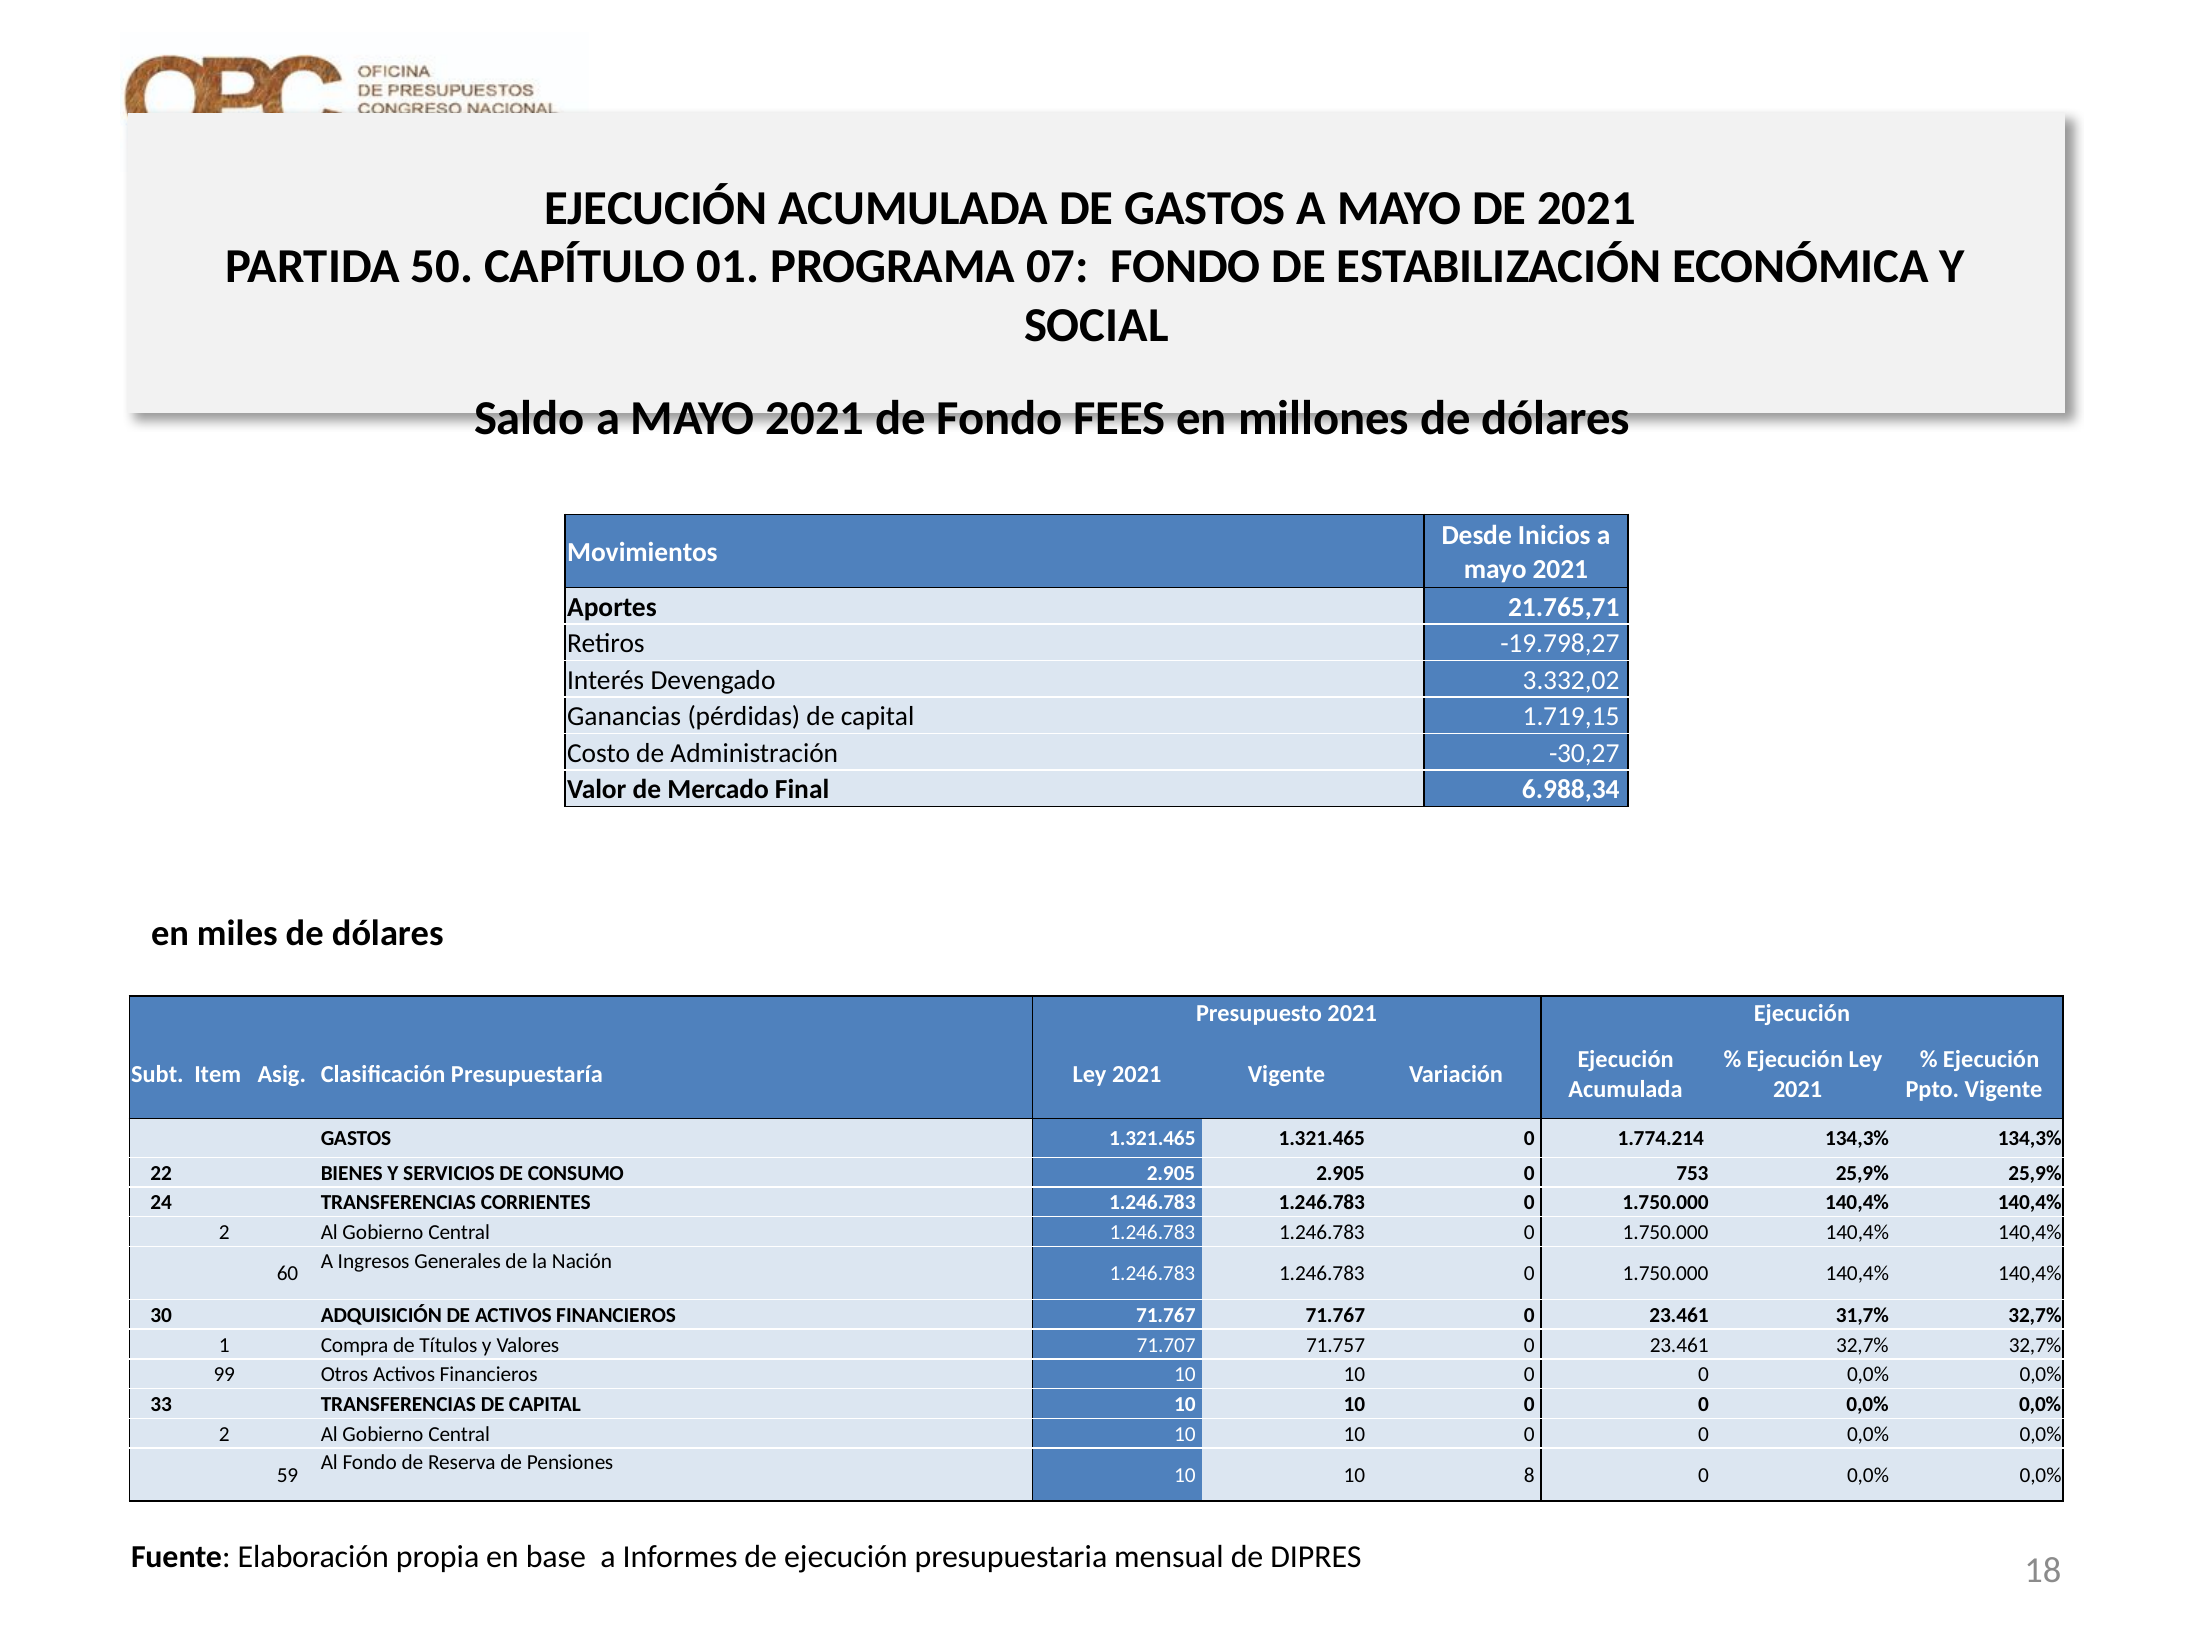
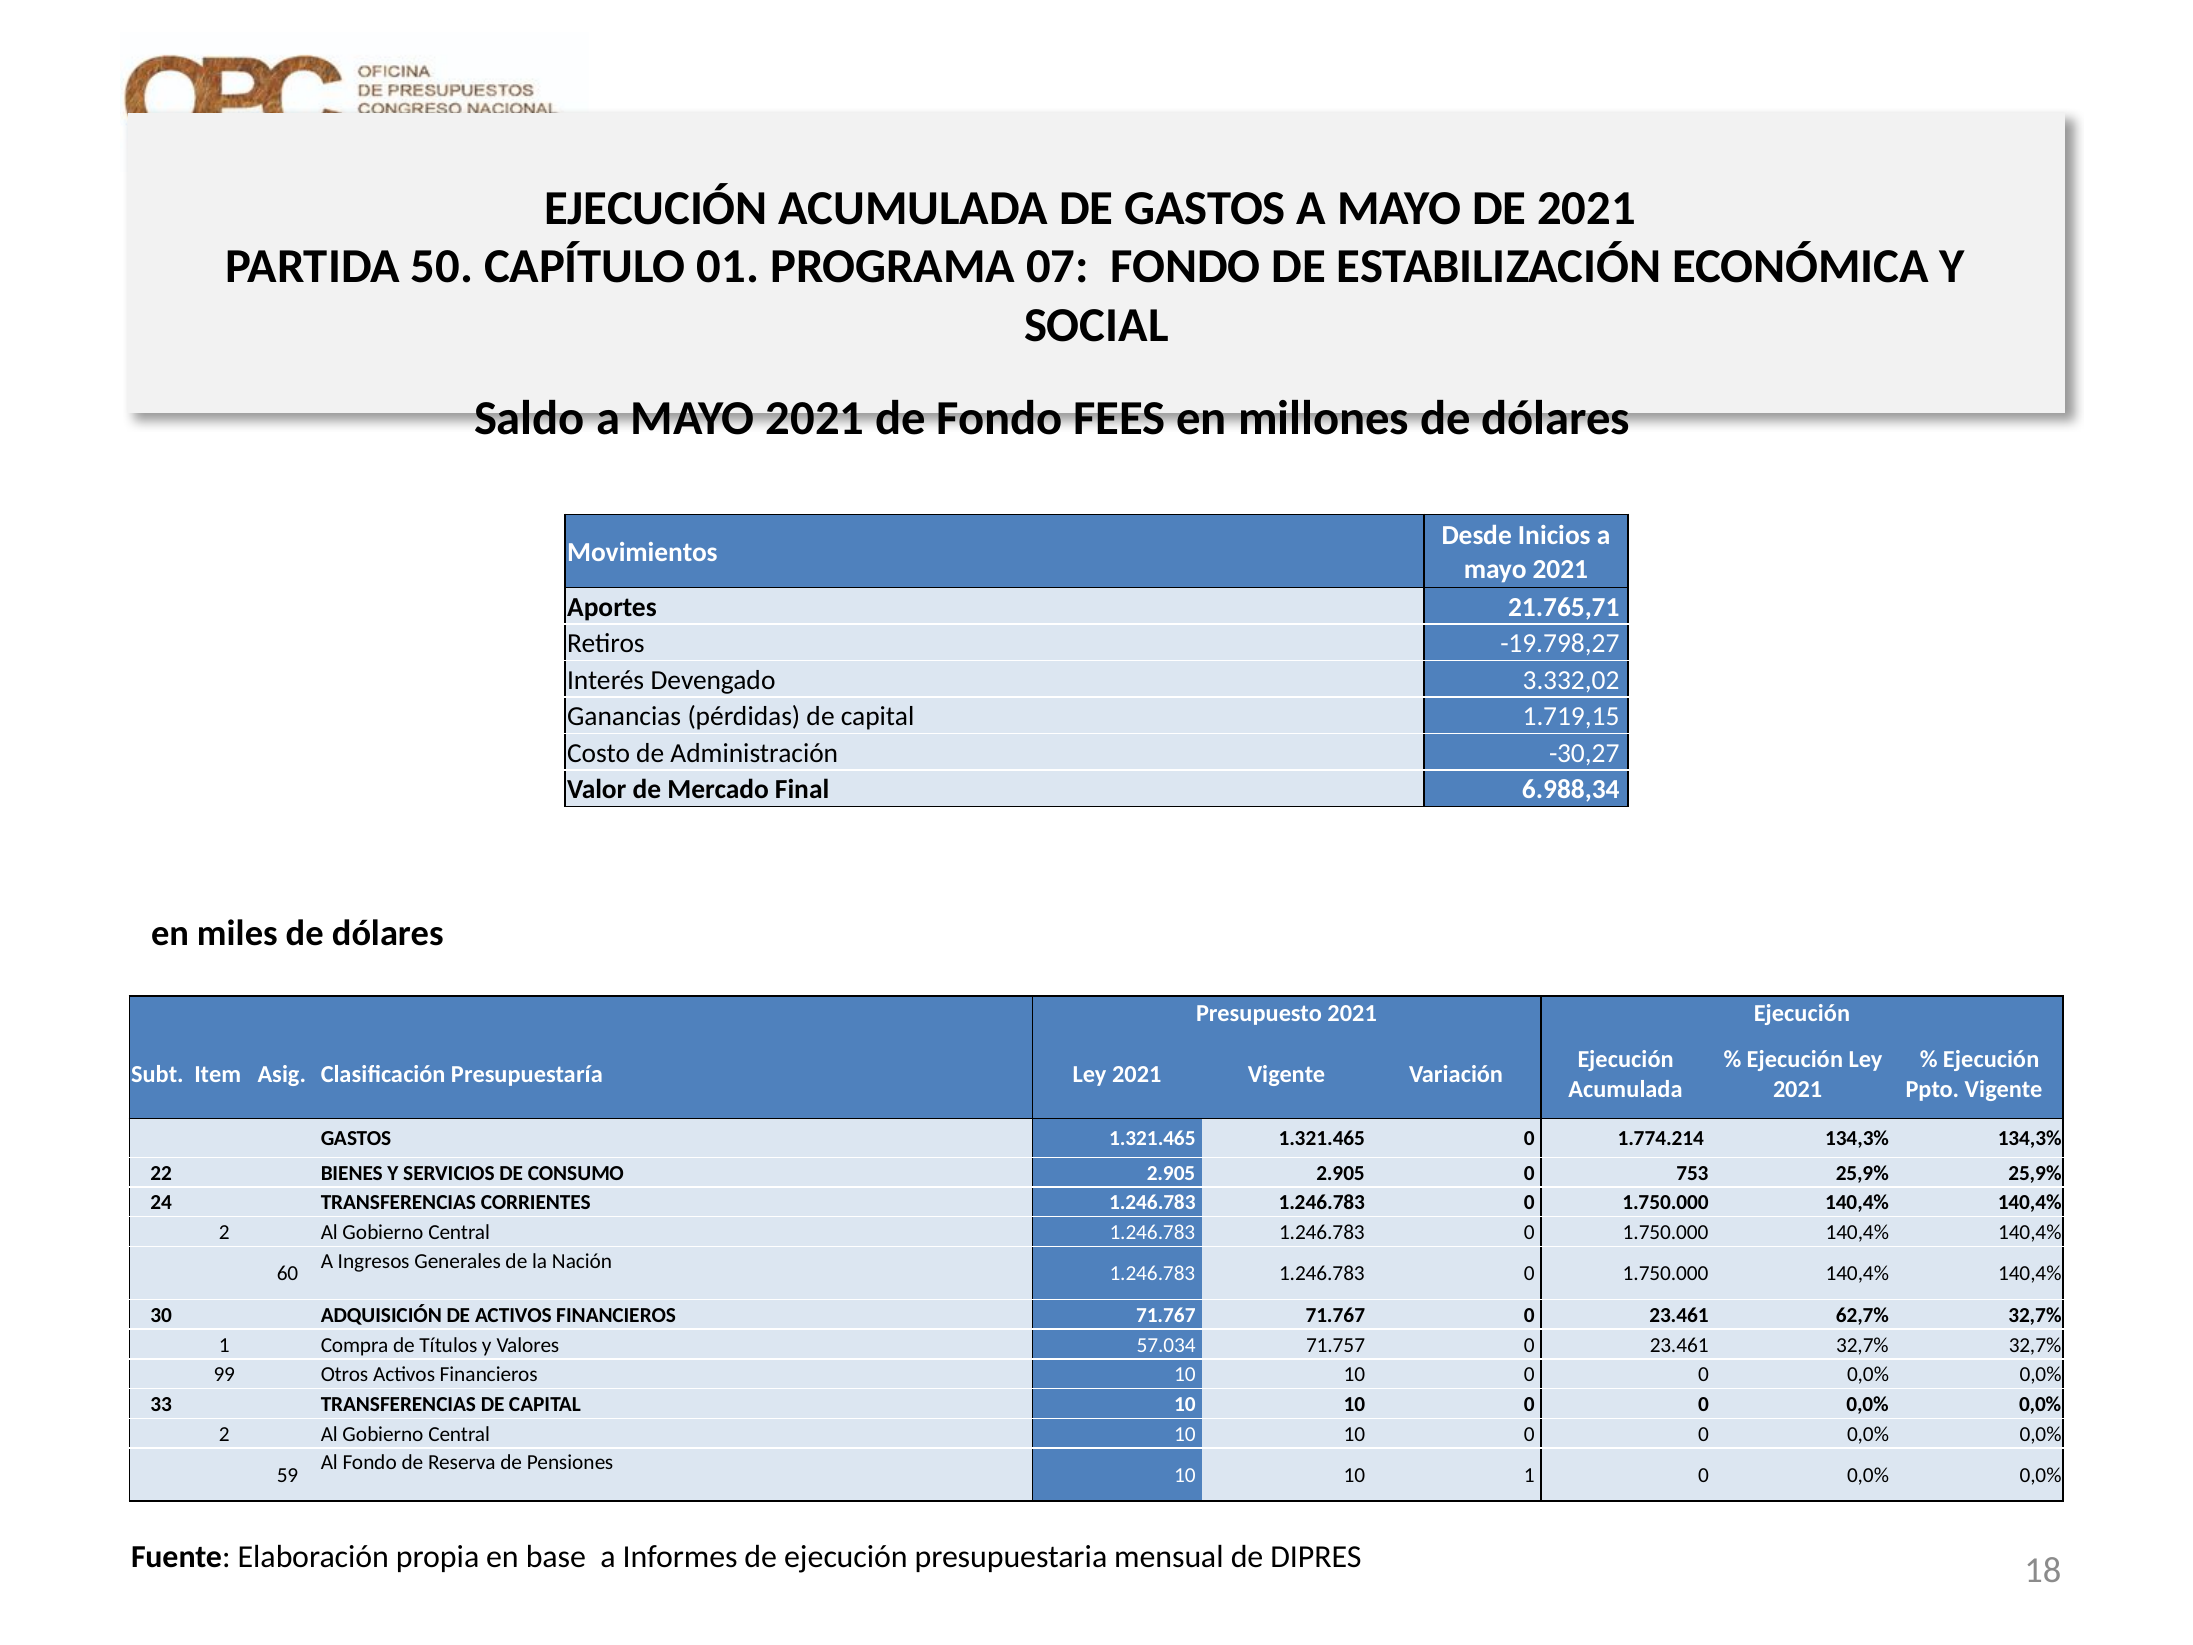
31,7%: 31,7% -> 62,7%
71.707: 71.707 -> 57.034
10 8: 8 -> 1
